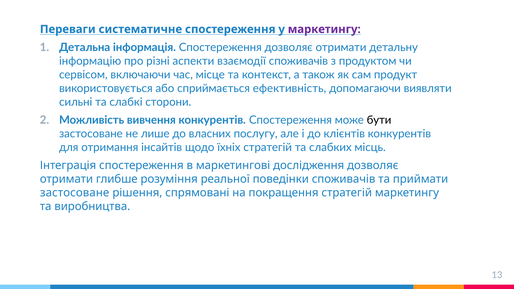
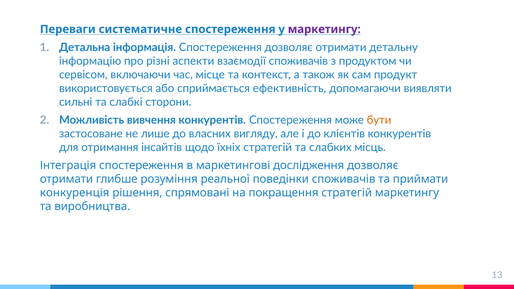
бути colour: black -> orange
послугу: послугу -> вигляду
застосоване at (75, 193): застосоване -> конкуренція
